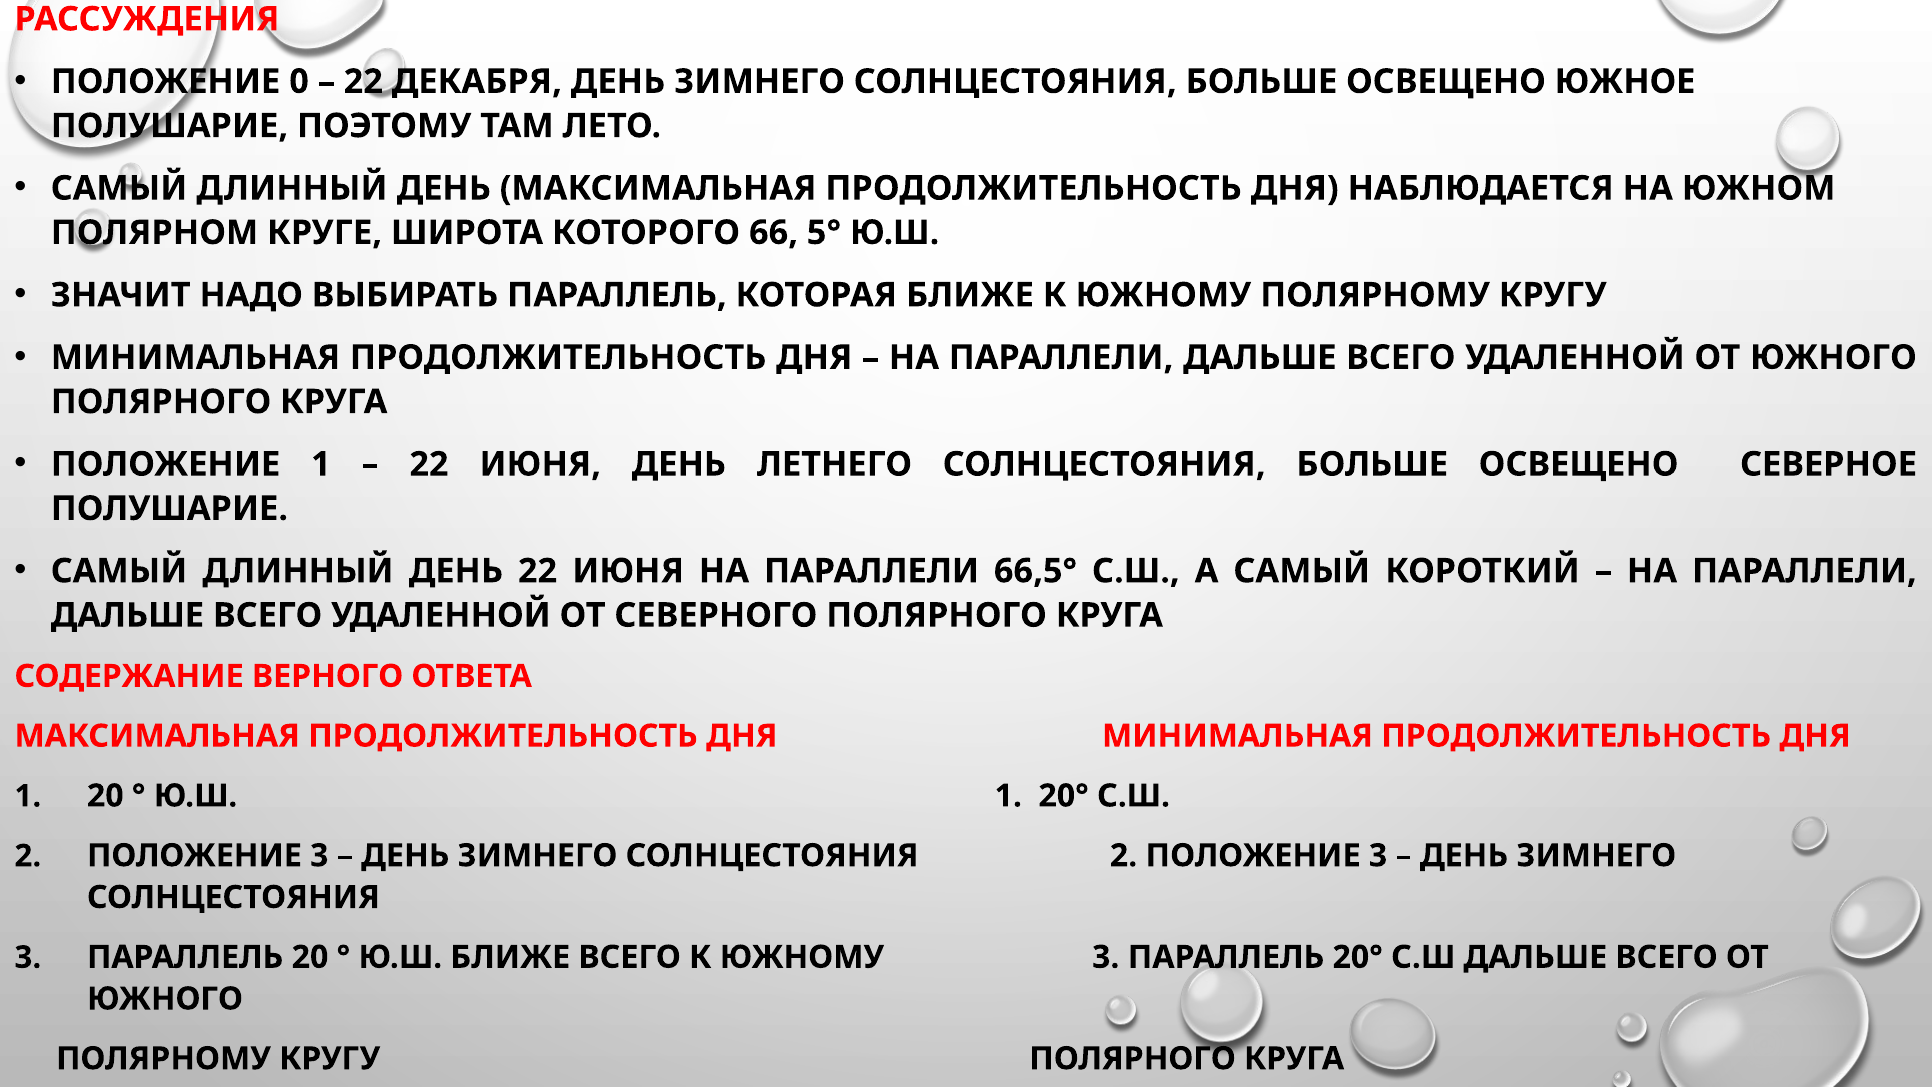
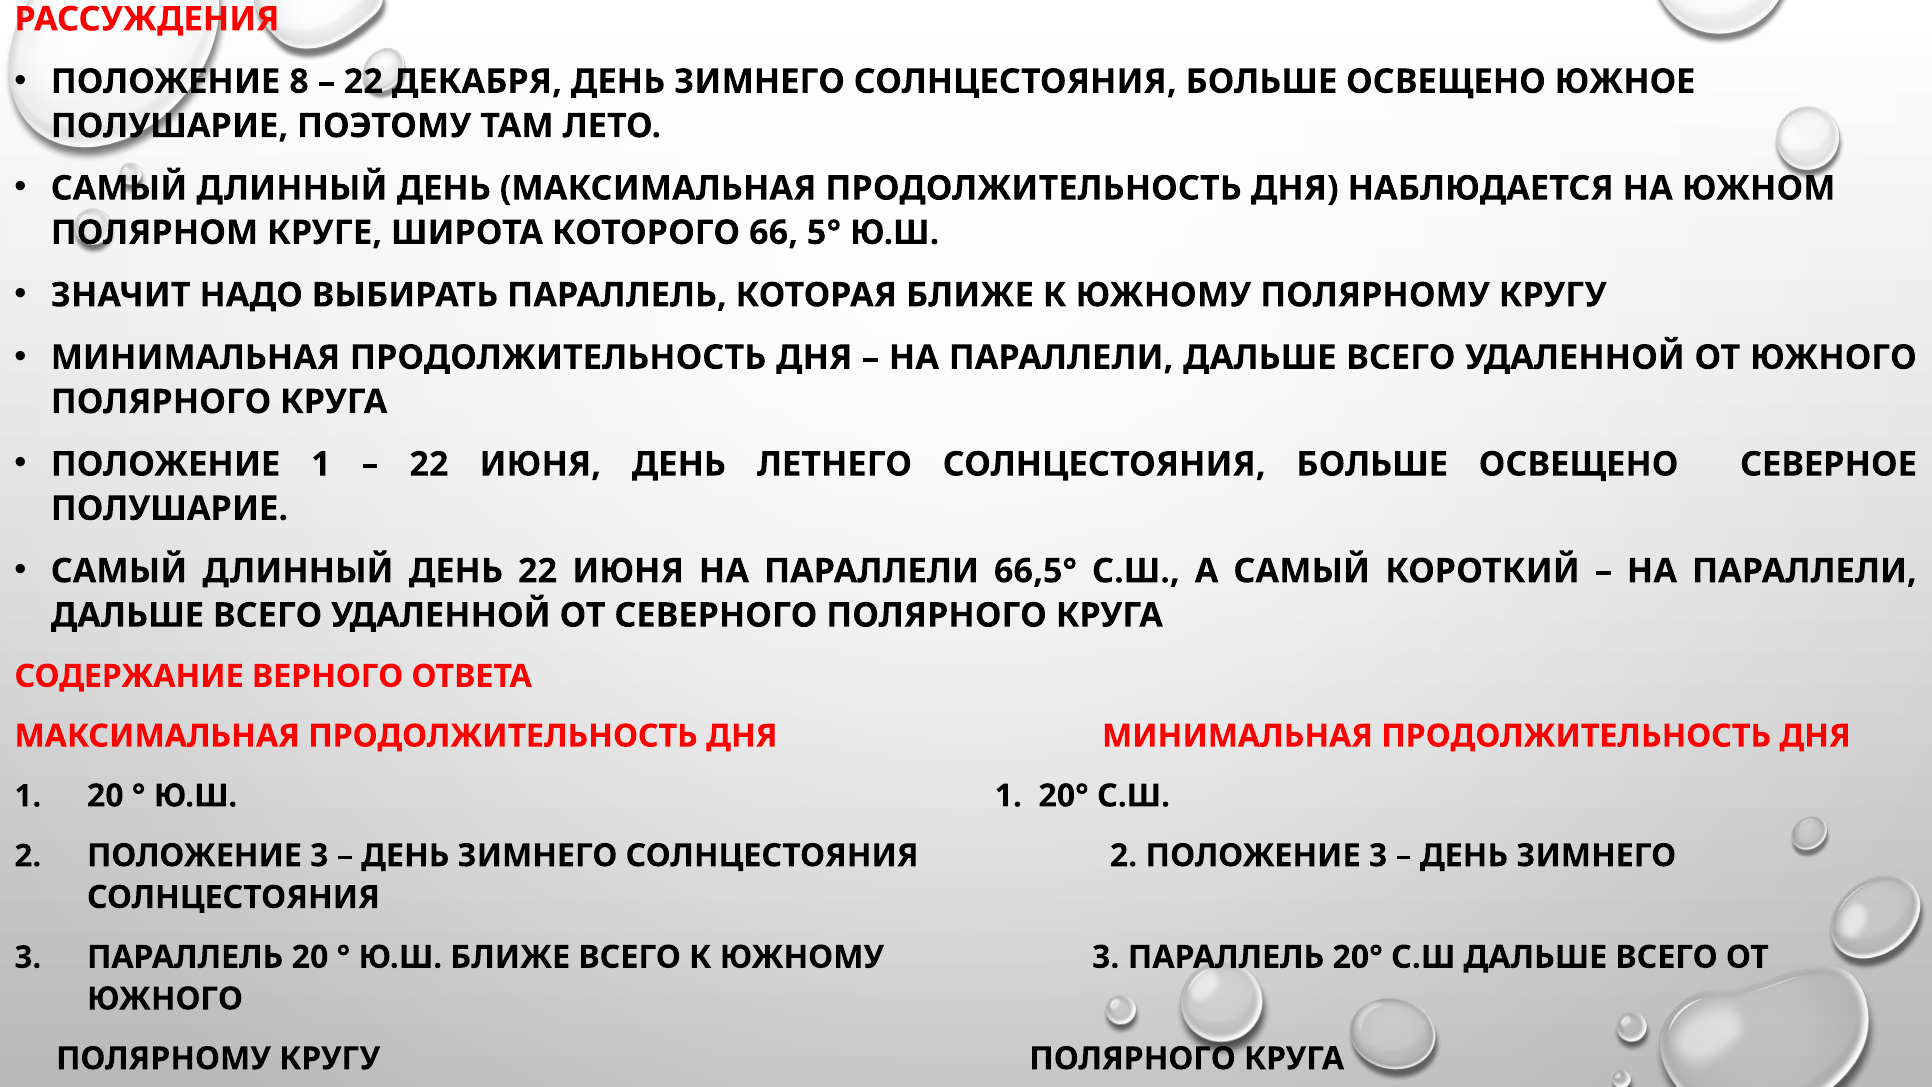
0: 0 -> 8
